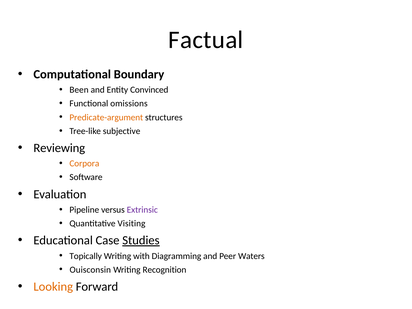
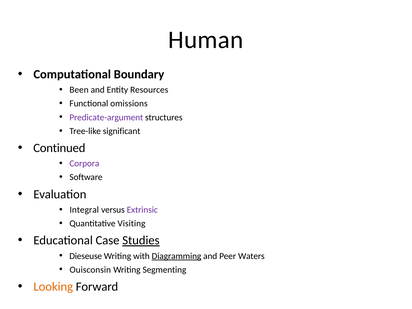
Factual: Factual -> Human
Convinced: Convinced -> Resources
Predicate-argument colour: orange -> purple
subjective: subjective -> significant
Reviewing: Reviewing -> Continued
Corpora colour: orange -> purple
Pipeline: Pipeline -> Integral
Topically: Topically -> Dieseuse
Diagramming underline: none -> present
Recognition: Recognition -> Segmenting
